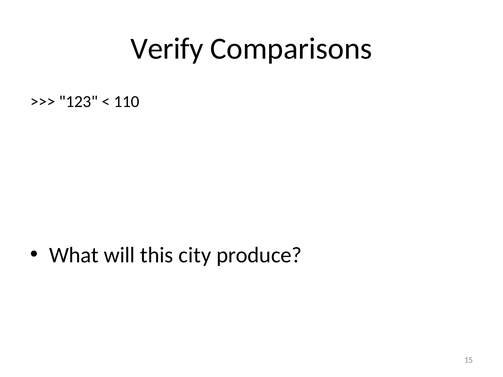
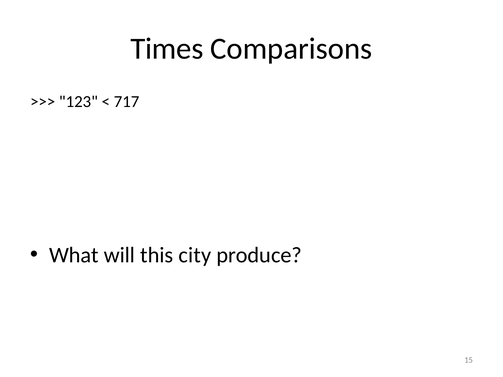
Verify: Verify -> Times
110: 110 -> 717
